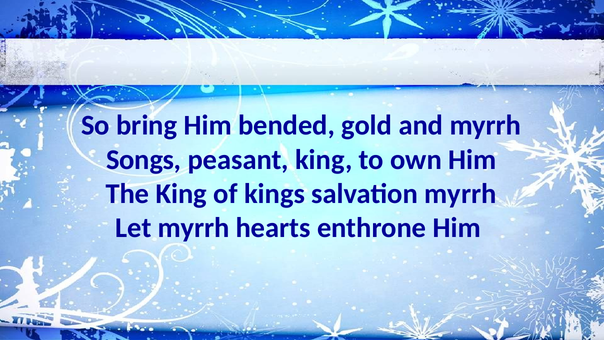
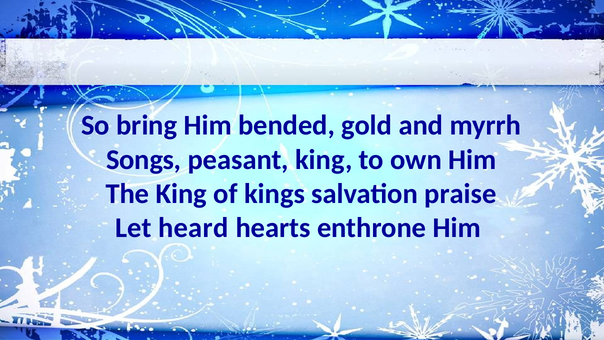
salvation myrrh: myrrh -> praise
Let myrrh: myrrh -> heard
